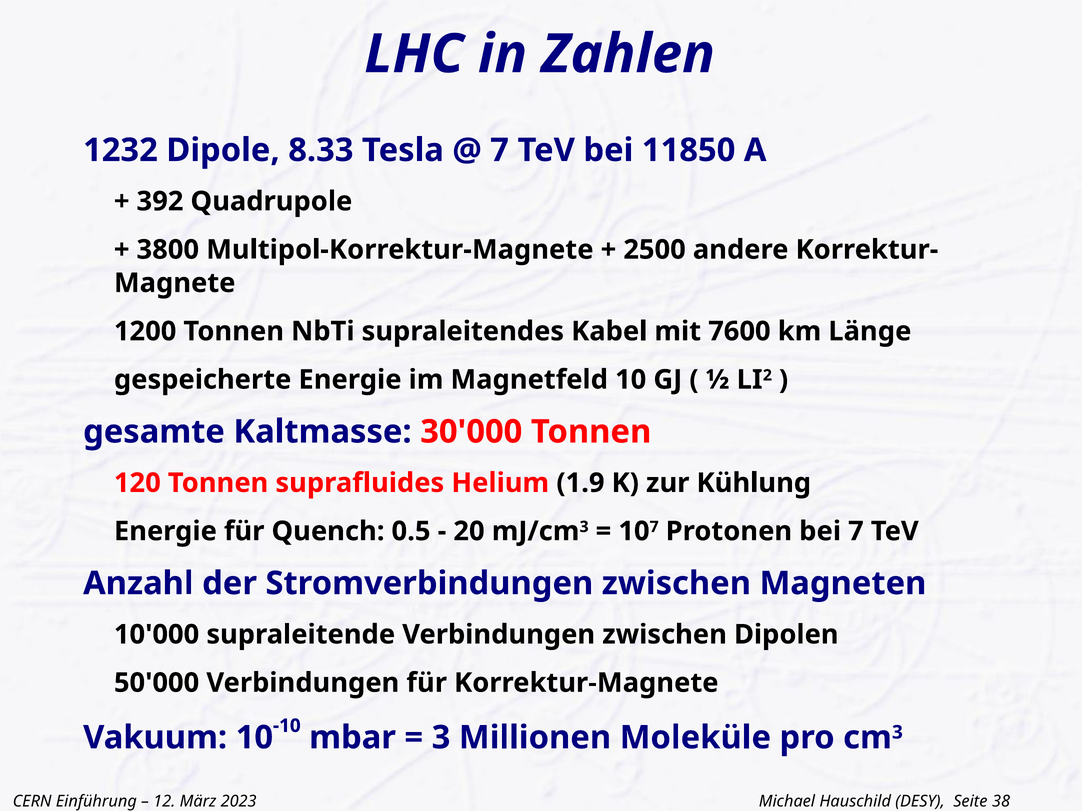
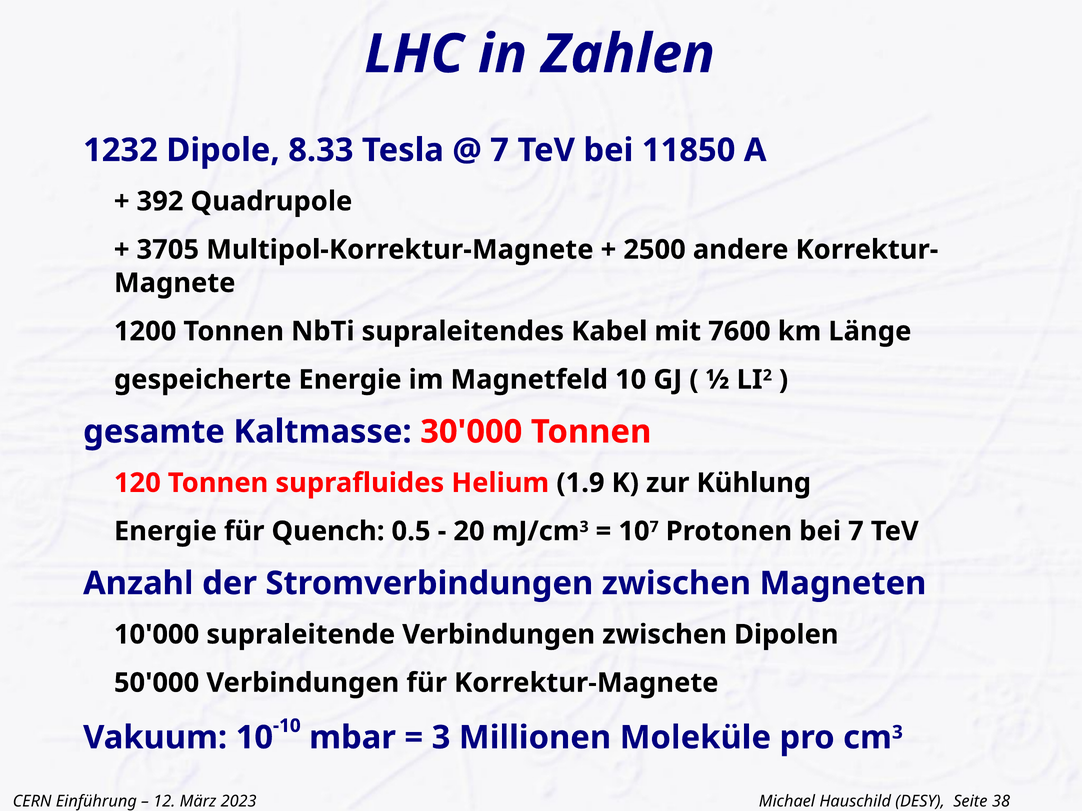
3800: 3800 -> 3705
